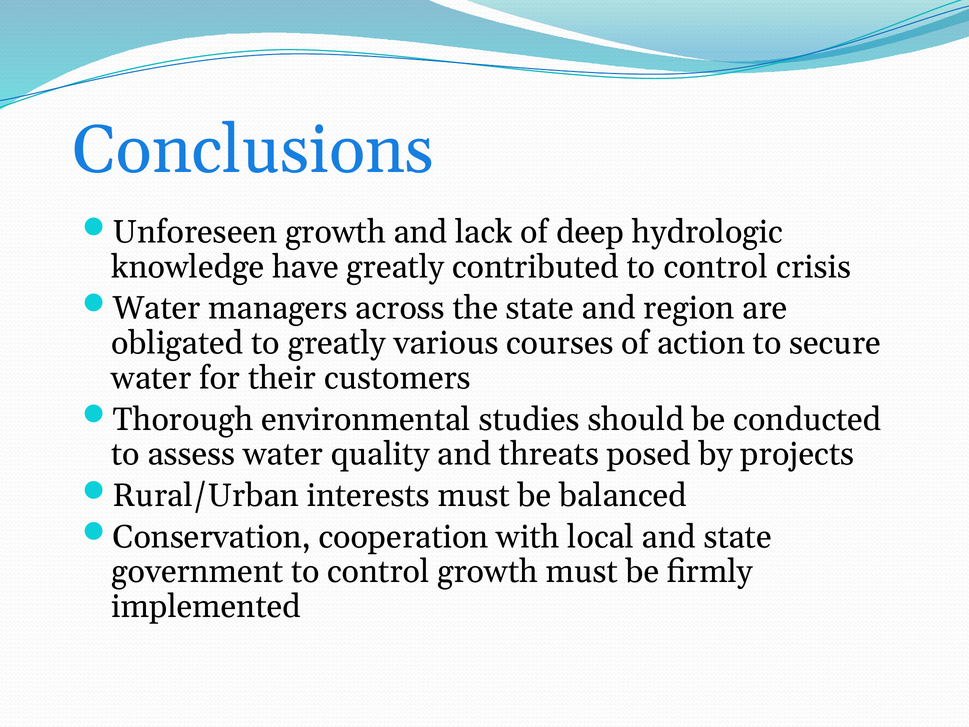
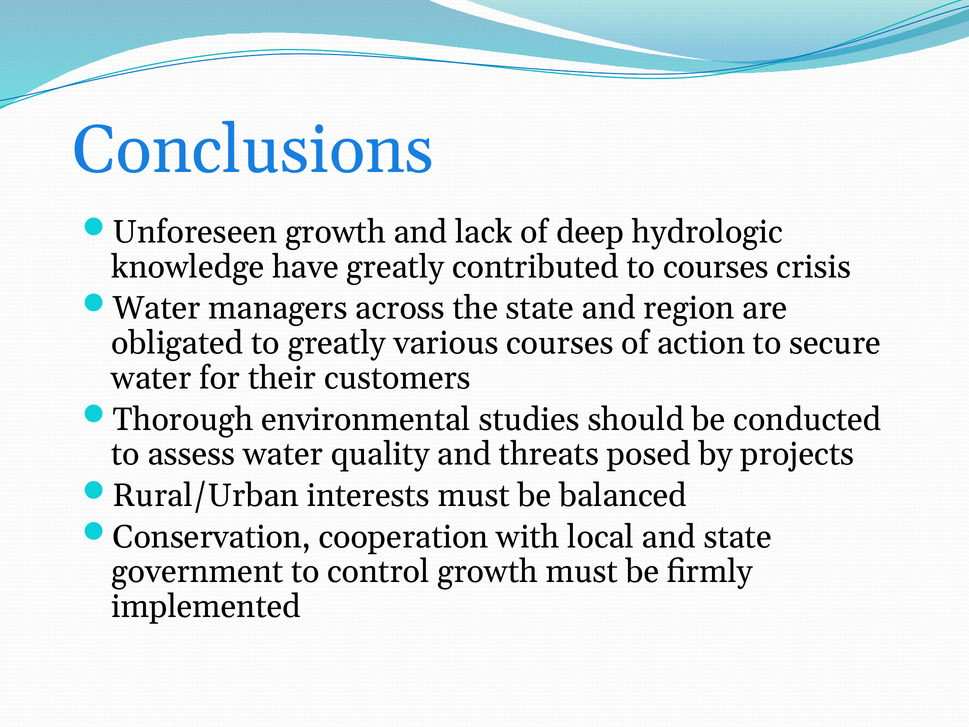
contributed to control: control -> courses
